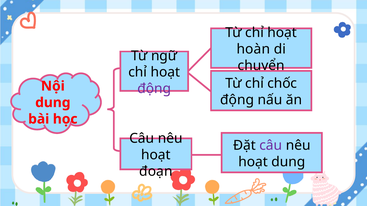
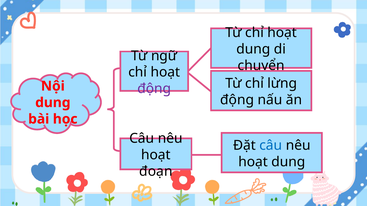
hoàn at (253, 49): hoàn -> dung
chốc: chốc -> lừng
câu at (271, 146) colour: purple -> blue
